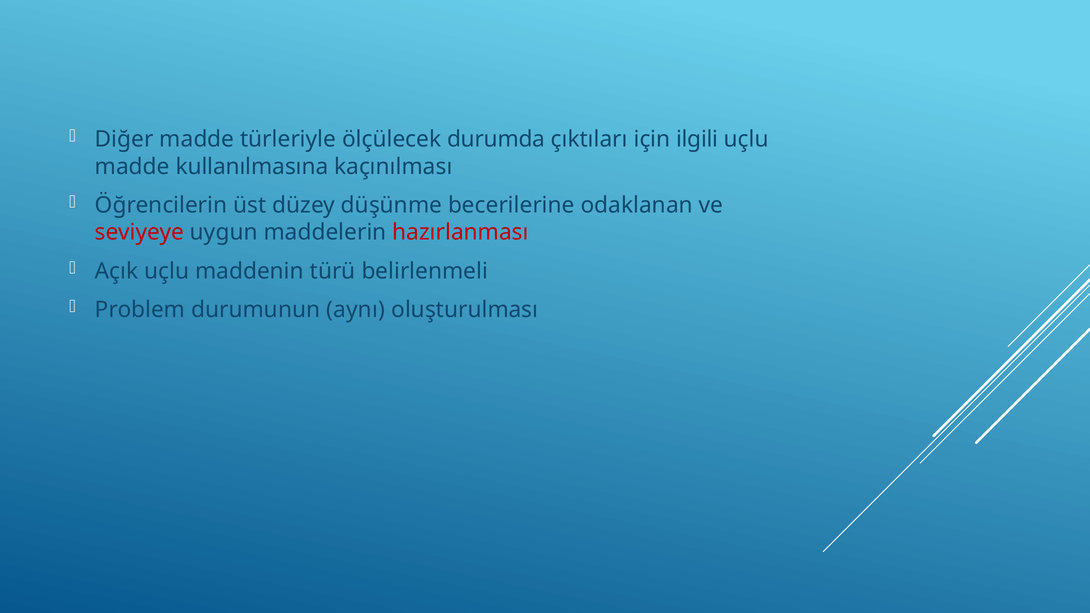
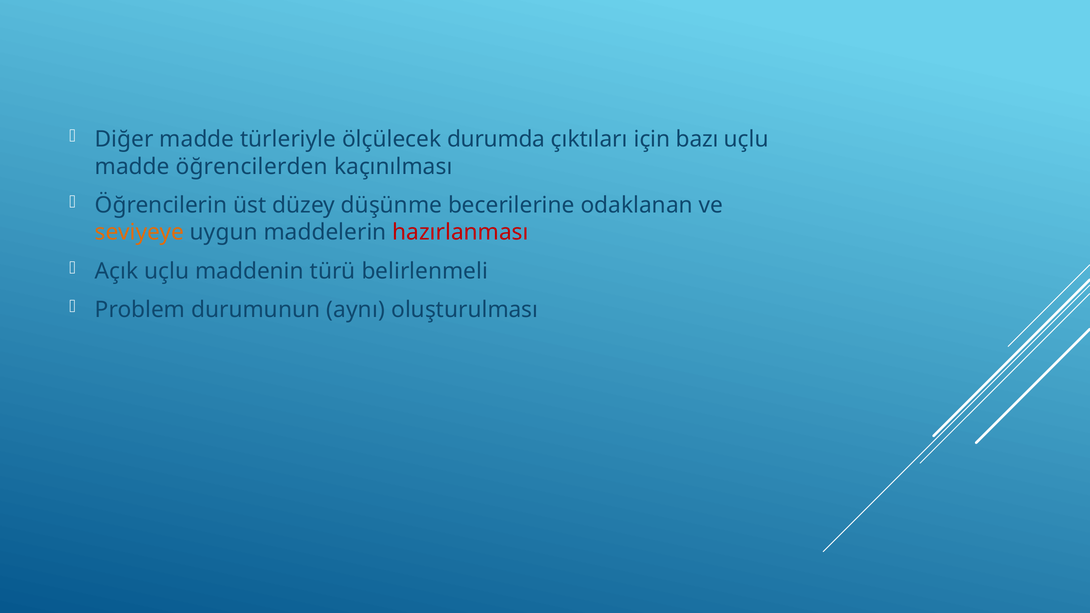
ilgili: ilgili -> bazı
kullanılmasına: kullanılmasına -> öğrencilerden
seviyeye colour: red -> orange
